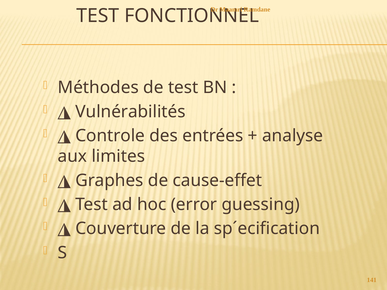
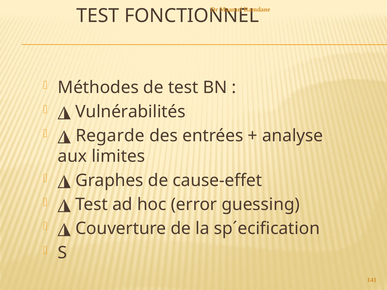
Controle: Controle -> Regarde
